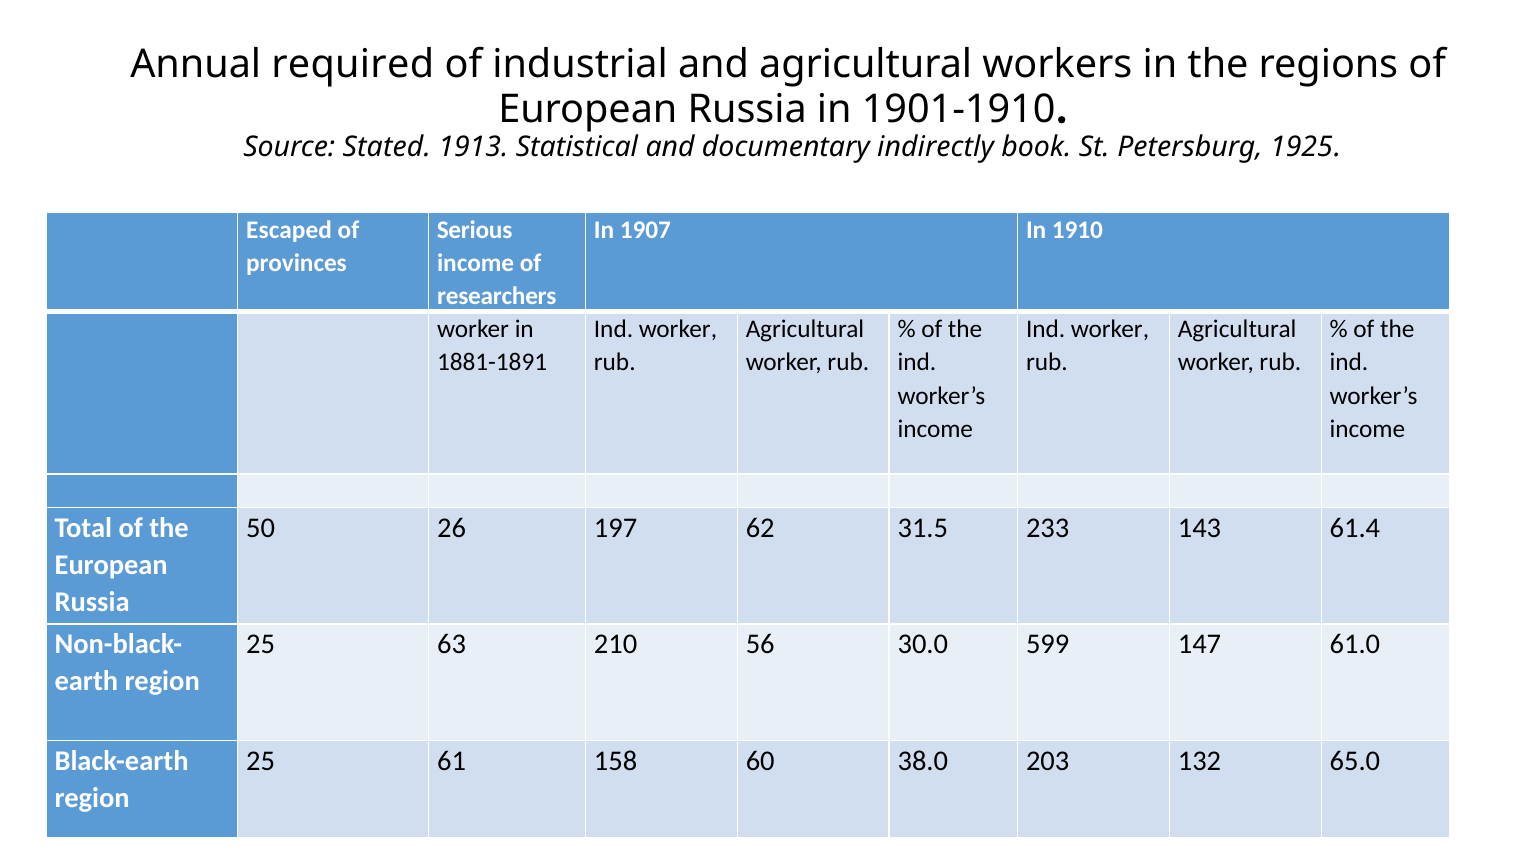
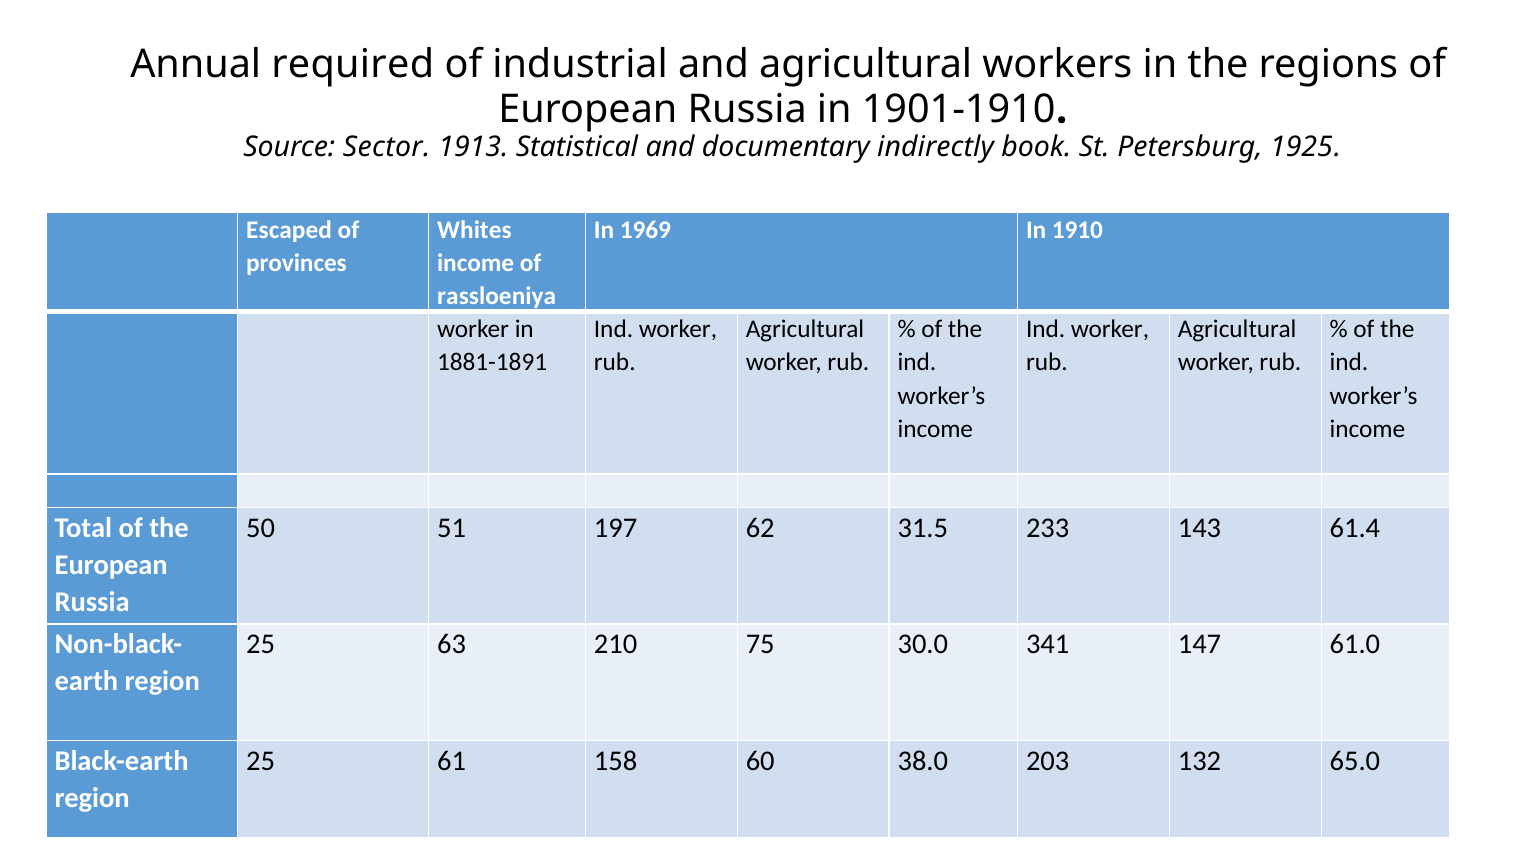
Stated: Stated -> Sector
Serious: Serious -> Whites
1907: 1907 -> 1969
researchers: researchers -> rassloeniya
26: 26 -> 51
56: 56 -> 75
599: 599 -> 341
